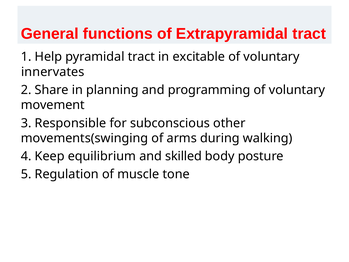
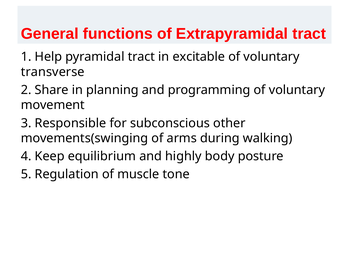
innervates: innervates -> transverse
skilled: skilled -> highly
